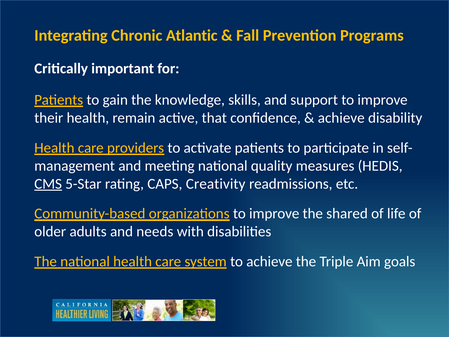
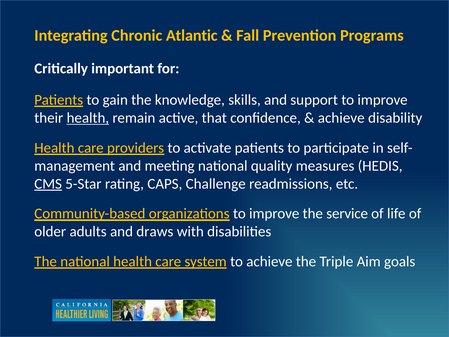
health at (88, 118) underline: none -> present
Creativity: Creativity -> Challenge
shared: shared -> service
needs: needs -> draws
